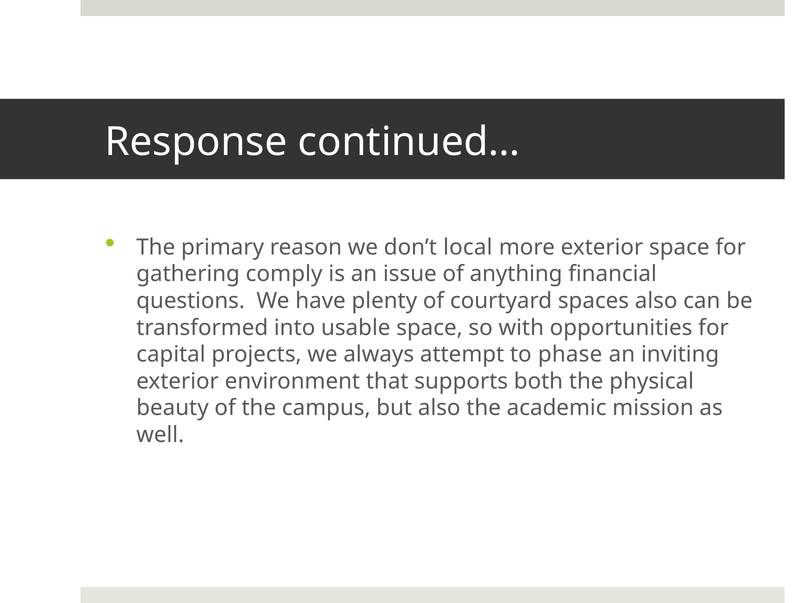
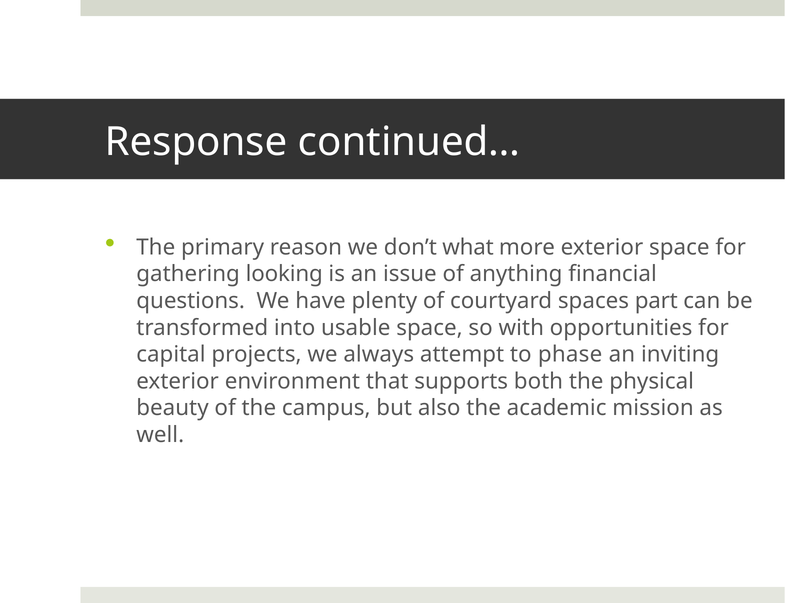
local: local -> what
comply: comply -> looking
spaces also: also -> part
